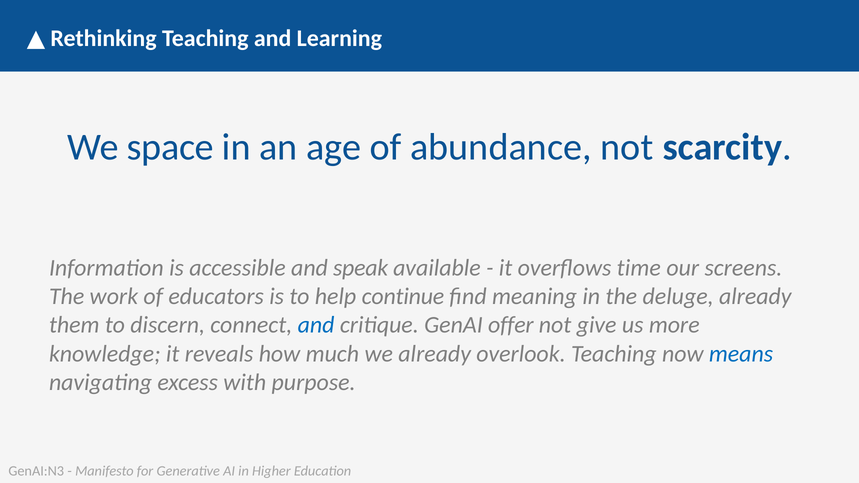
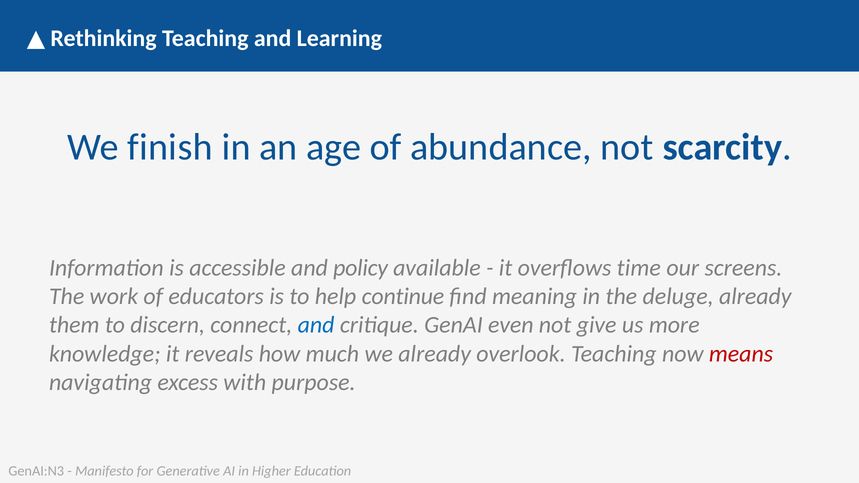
space: space -> finish
speak: speak -> policy
offer: offer -> even
means colour: blue -> red
